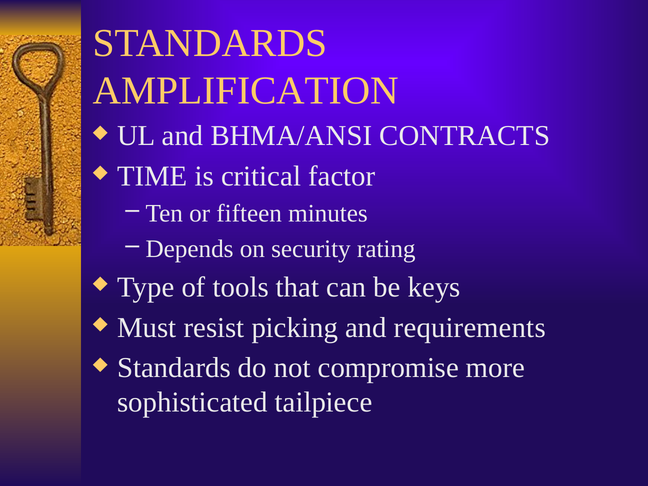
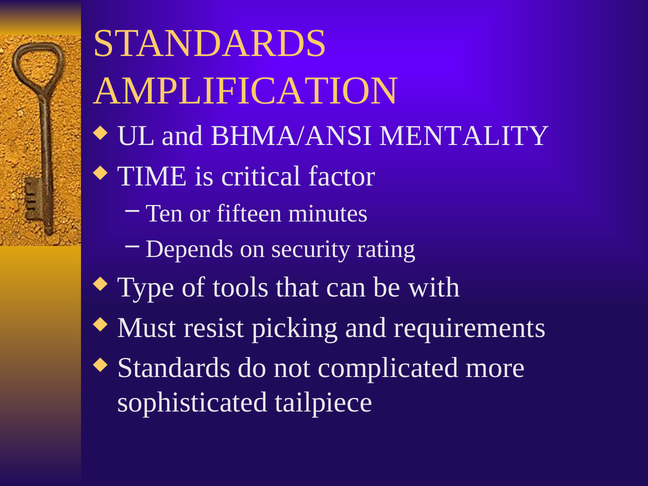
CONTRACTS: CONTRACTS -> MENTALITY
keys: keys -> with
compromise: compromise -> complicated
